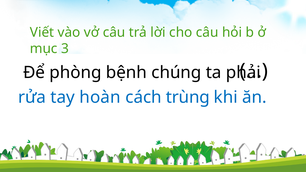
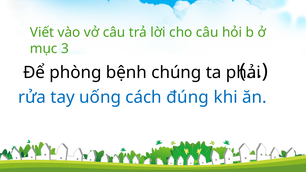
hoàn: hoàn -> uống
trùng: trùng -> đúng
